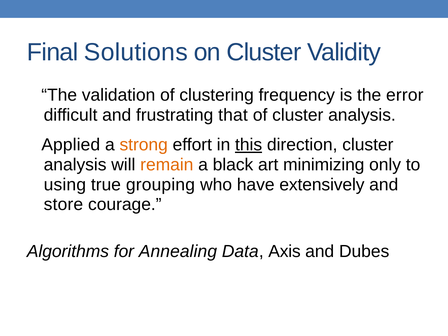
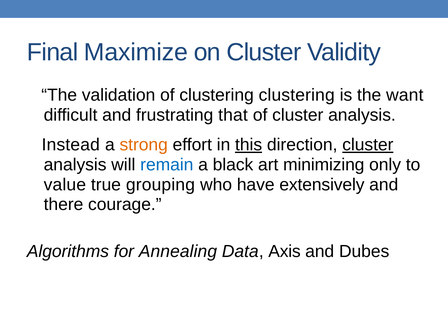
Solutions: Solutions -> Maximize
clustering frequency: frequency -> clustering
error: error -> want
Applied: Applied -> Instead
cluster at (368, 145) underline: none -> present
remain colour: orange -> blue
using: using -> value
store: store -> there
